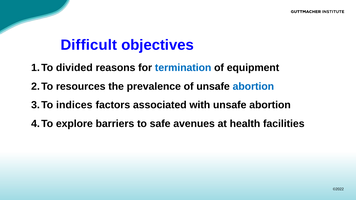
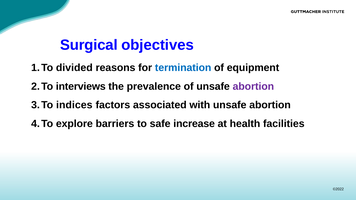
Difficult: Difficult -> Surgical
resources: resources -> interviews
abortion at (253, 86) colour: blue -> purple
avenues: avenues -> increase
